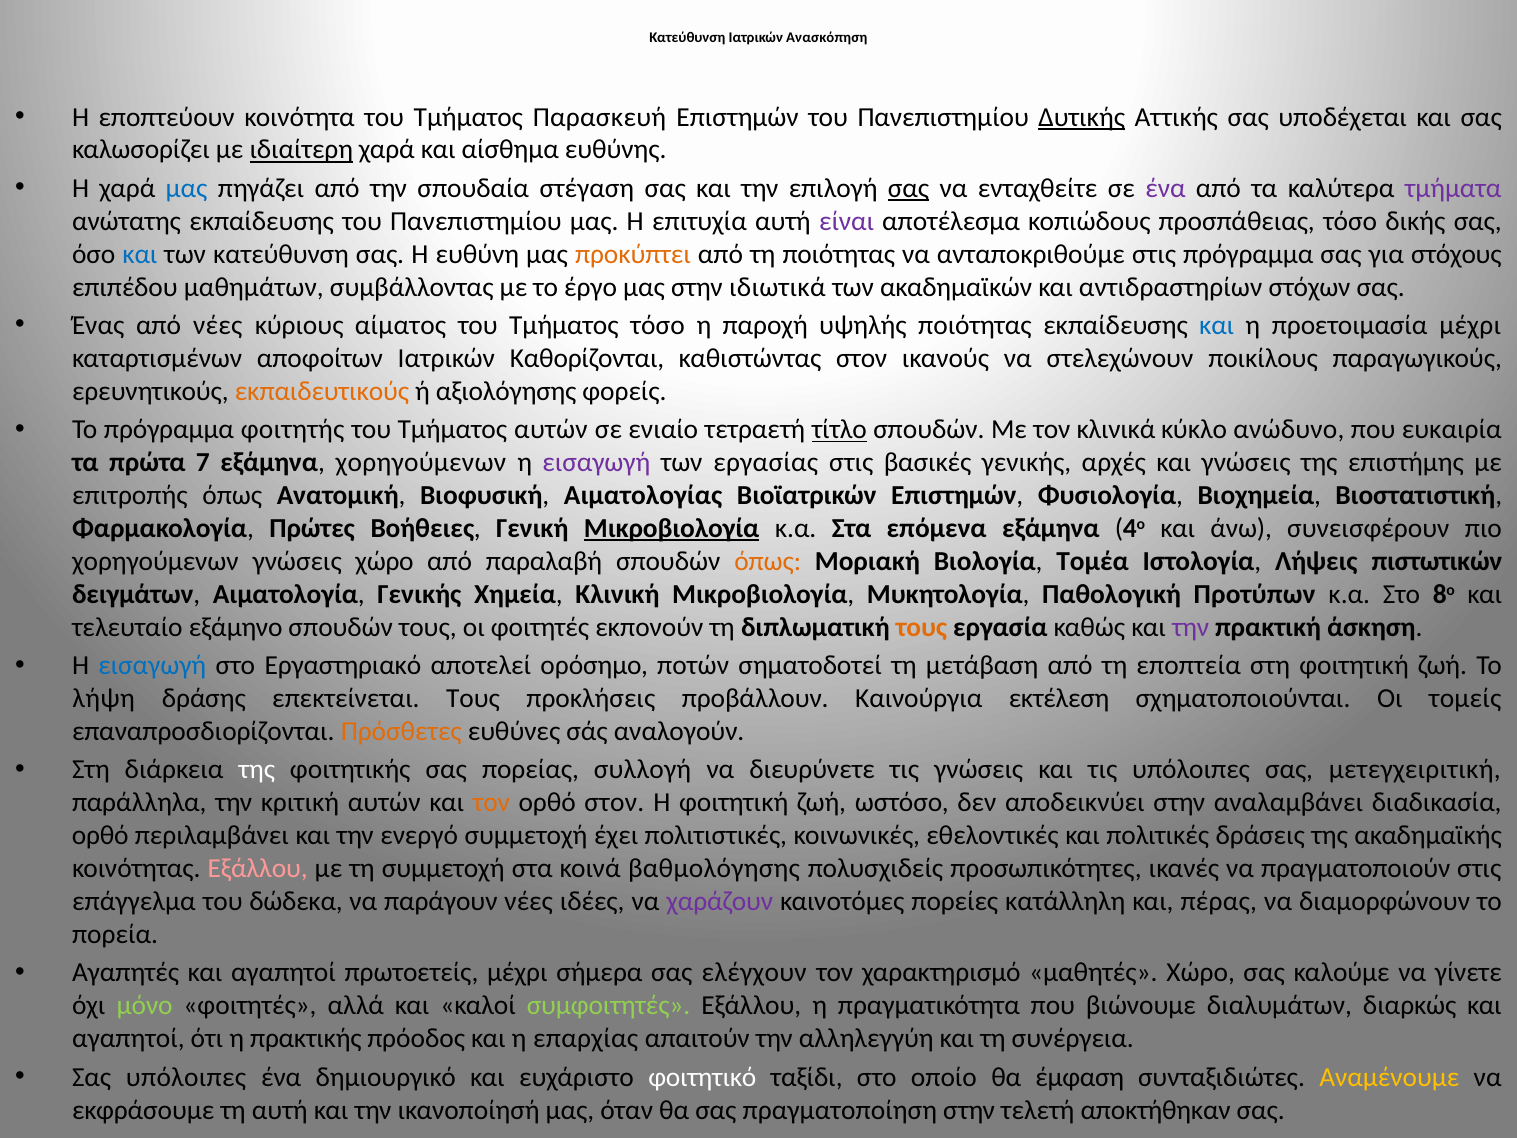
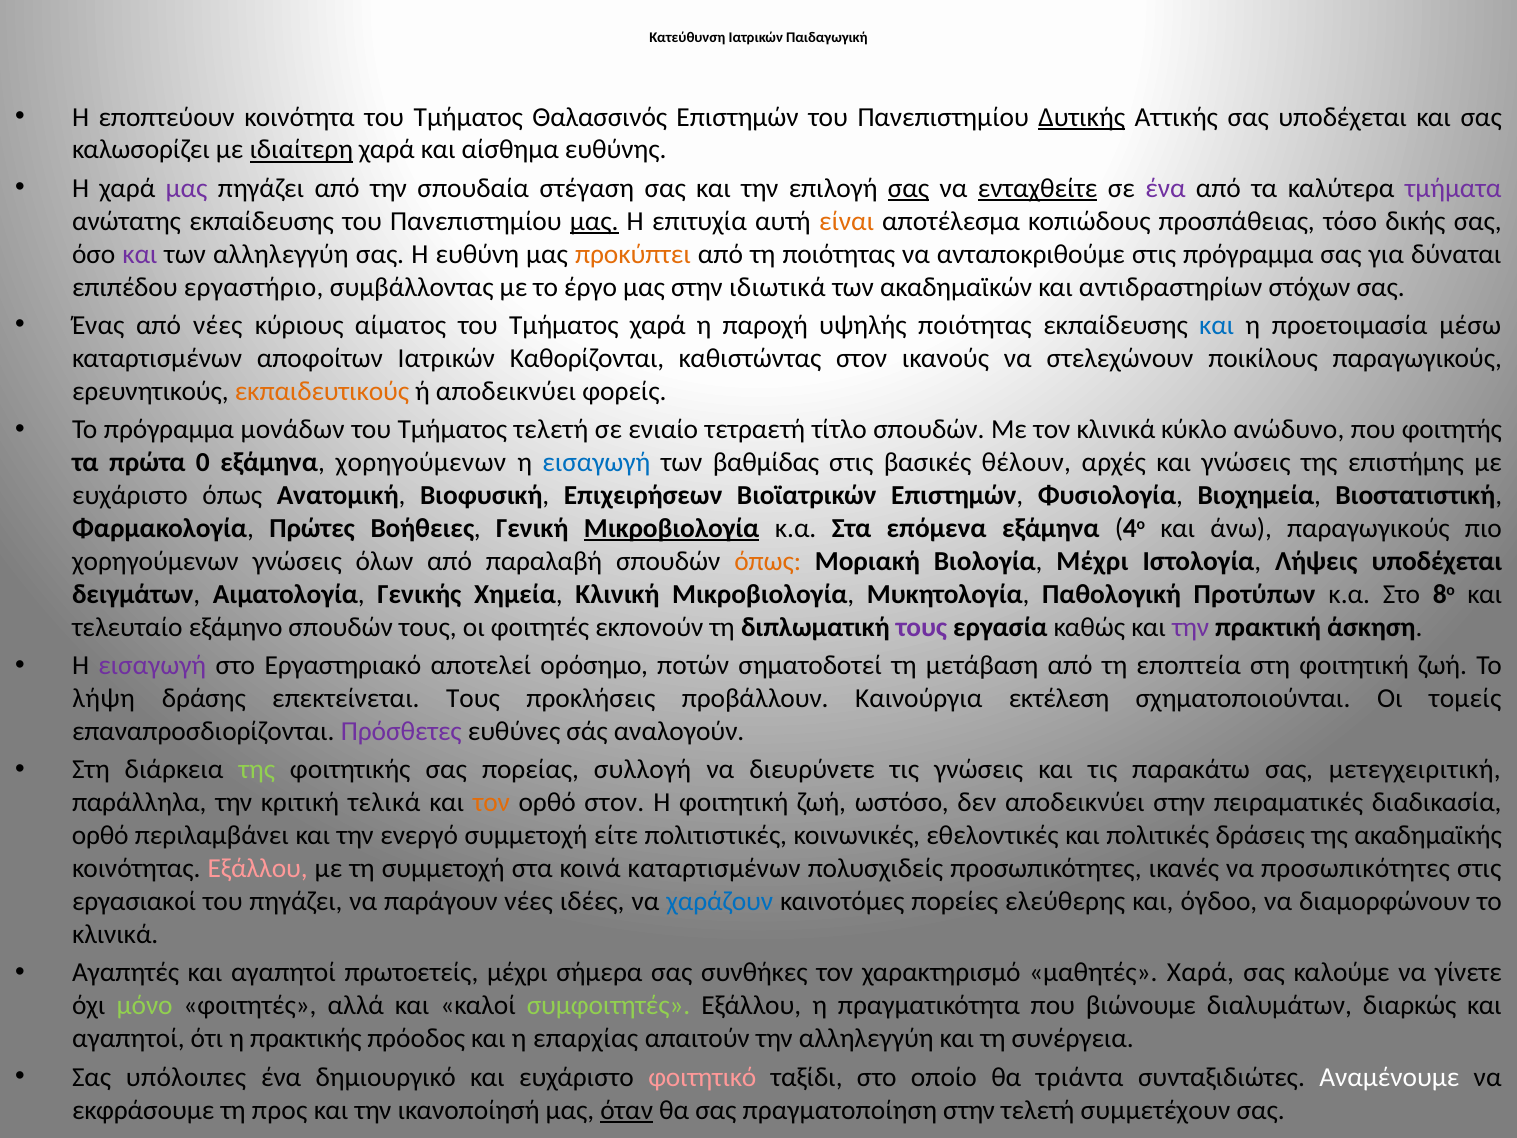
Ανασκόπηση: Ανασκόπηση -> Παιδαγωγική
Παρασκευή: Παρασκευή -> Θαλασσινός
μας at (187, 188) colour: blue -> purple
ενταχθείτε underline: none -> present
μας at (594, 221) underline: none -> present
είναι colour: purple -> orange
και at (140, 254) colour: blue -> purple
των κατεύθυνση: κατεύθυνση -> αλληλεγγύη
στόχους: στόχους -> δύναται
μαθημάτων: μαθημάτων -> εργαστήριο
Τμήματος τόσο: τόσο -> χαρά
προετοιμασία μέχρι: μέχρι -> μέσω
ή αξιολόγησης: αξιολόγησης -> αποδεικνύει
φοιτητής: φοιτητής -> μονάδων
Τμήματος αυτών: αυτών -> τελετή
τίτλο underline: present -> none
ευκαιρία: ευκαιρία -> φοιτητής
7: 7 -> 0
εισαγωγή at (596, 463) colour: purple -> blue
εργασίας: εργασίας -> βαθμίδας
βασικές γενικής: γενικής -> θέλουν
επιτροπής at (130, 495): επιτροπής -> ευχάριστο
Αιματολογίας: Αιματολογίας -> Επιχειρήσεων
άνω συνεισφέρουν: συνεισφέρουν -> παραγωγικούς
γνώσεις χώρο: χώρο -> όλων
Βιολογία Τομέα: Τομέα -> Μέχρι
Λήψεις πιστωτικών: πιστωτικών -> υποδέχεται
τους at (921, 627) colour: orange -> purple
εισαγωγή at (152, 665) colour: blue -> purple
Πρόσθετες colour: orange -> purple
της at (257, 770) colour: white -> light green
τις υπόλοιπες: υπόλοιπες -> παρακάτω
κριτική αυτών: αυτών -> τελικά
αναλαμβάνει: αναλαμβάνει -> πειραματικές
έχει: έχει -> είτε
κοινά βαθμολόγησης: βαθμολόγησης -> καταρτισμένων
να πραγματοποιούν: πραγματοποιούν -> προσωπικότητες
επάγγελμα: επάγγελμα -> εργασιακοί
του δώδεκα: δώδεκα -> πηγάζει
χαράζουν colour: purple -> blue
κατάλληλη: κατάλληλη -> ελεύθερης
πέρας: πέρας -> όγδοο
πορεία at (115, 934): πορεία -> κλινικά
ελέγχουν: ελέγχουν -> συνθήκες
μαθητές Χώρο: Χώρο -> Χαρά
φοιτητικό colour: white -> pink
έμφαση: έμφαση -> τριάντα
Αναμένουμε colour: yellow -> white
τη αυτή: αυτή -> προς
όταν underline: none -> present
αποκτήθηκαν: αποκτήθηκαν -> συμμετέχουν
